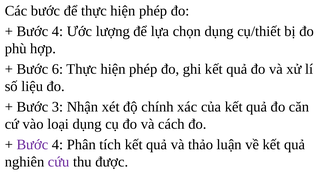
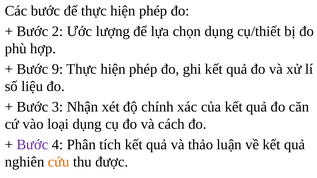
4 at (57, 31): 4 -> 2
6: 6 -> 9
cứu colour: purple -> orange
